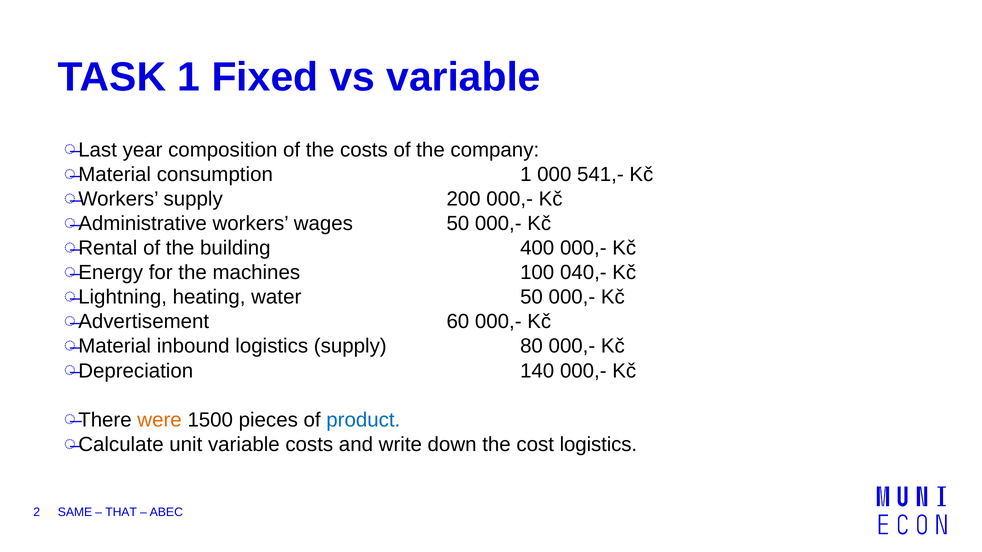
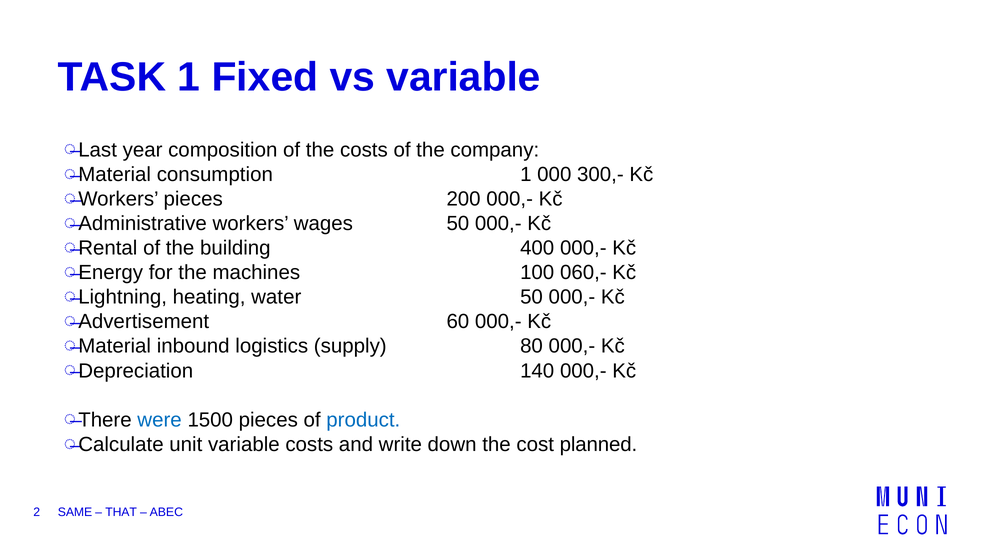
541,-: 541,- -> 300,-
supply at (193, 199): supply -> pieces
040,-: 040,- -> 060,-
were colour: orange -> blue
cost logistics: logistics -> planned
